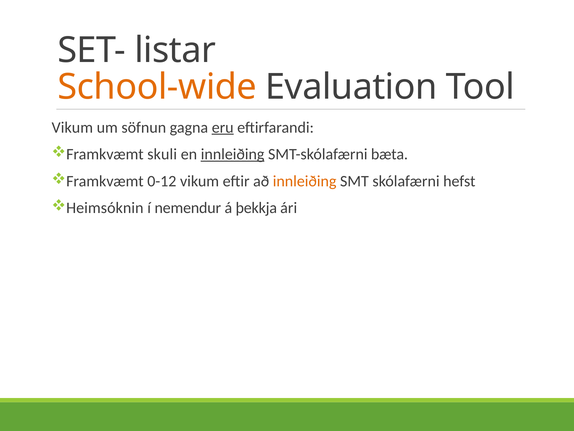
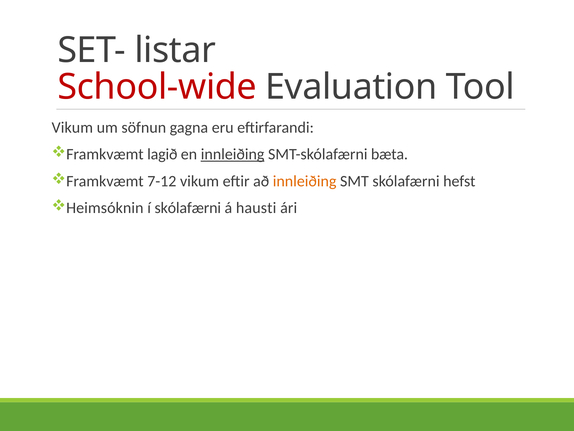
School-wide colour: orange -> red
eru underline: present -> none
skuli: skuli -> lagið
0-12: 0-12 -> 7-12
í nemendur: nemendur -> skólafærni
þekkja: þekkja -> hausti
